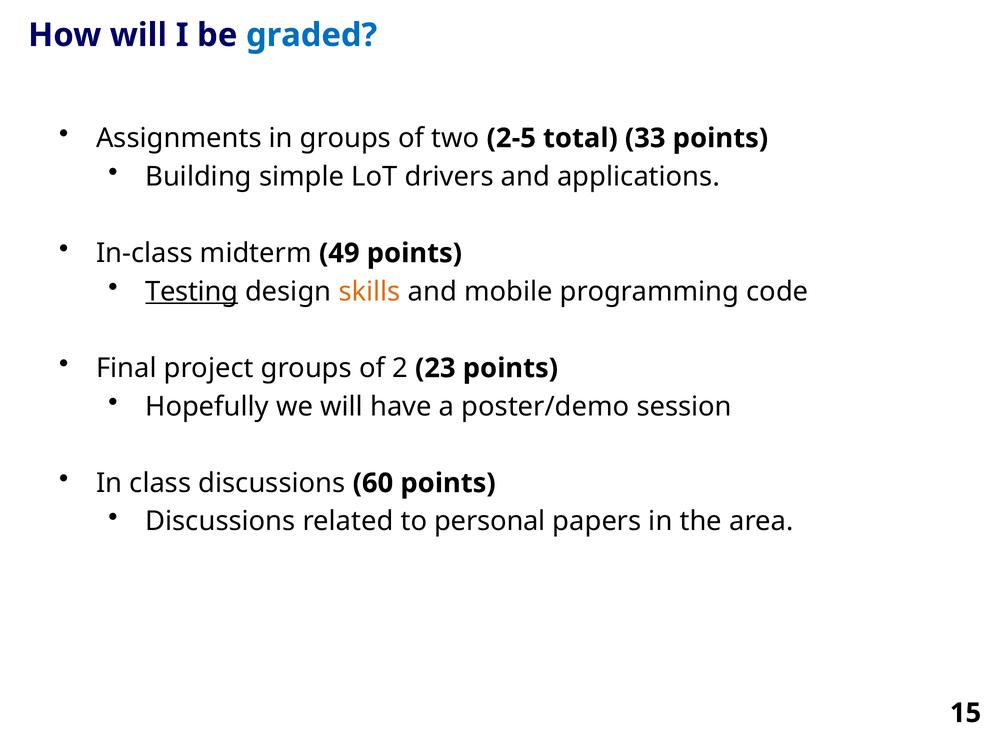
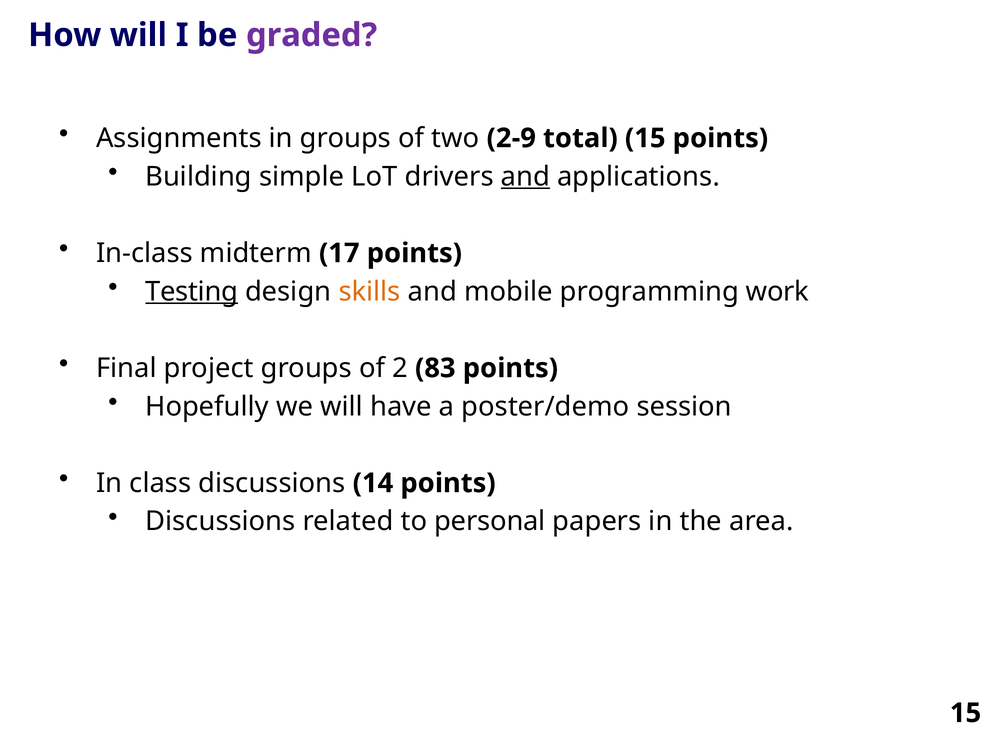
graded colour: blue -> purple
2-5: 2-5 -> 2-9
total 33: 33 -> 15
and at (525, 176) underline: none -> present
49: 49 -> 17
code: code -> work
23: 23 -> 83
60: 60 -> 14
